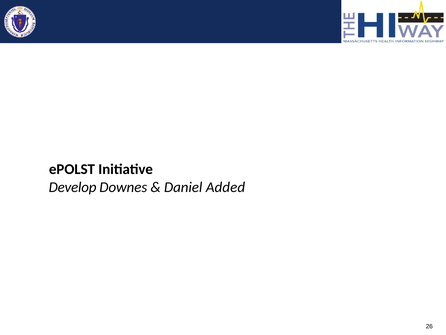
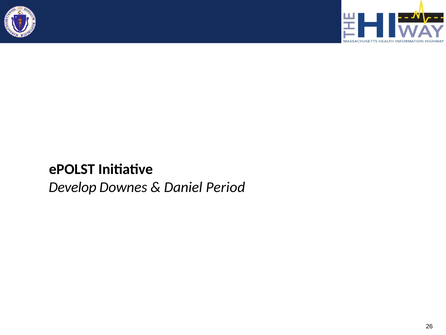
Added: Added -> Period
